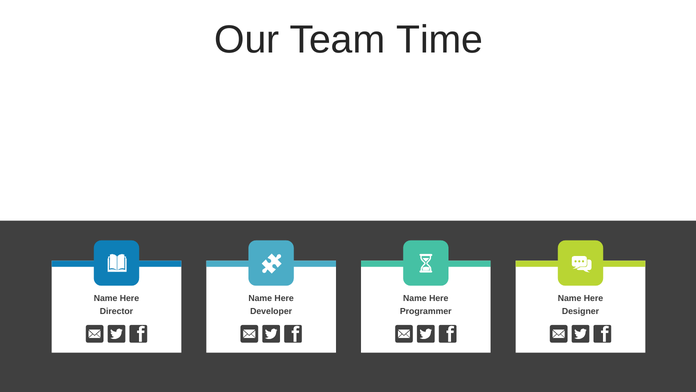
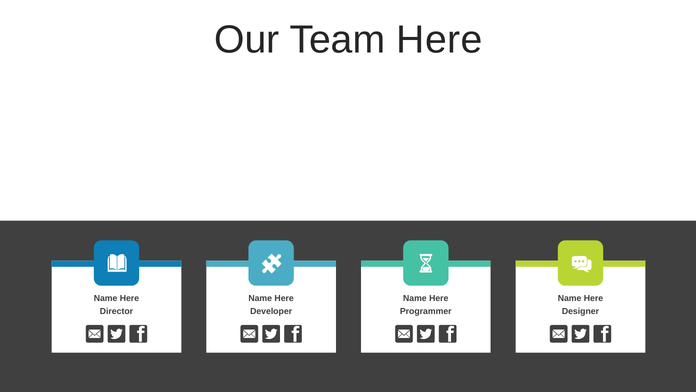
Team Time: Time -> Here
